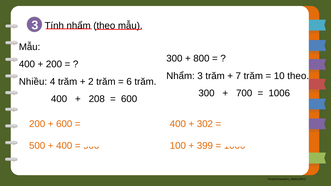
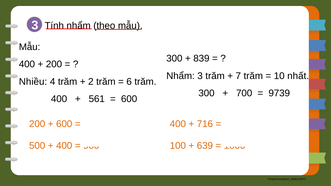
800 at (201, 59): 800 -> 839
10 theo: theo -> nhất
1006: 1006 -> 9739
208: 208 -> 561
302: 302 -> 716
399: 399 -> 639
